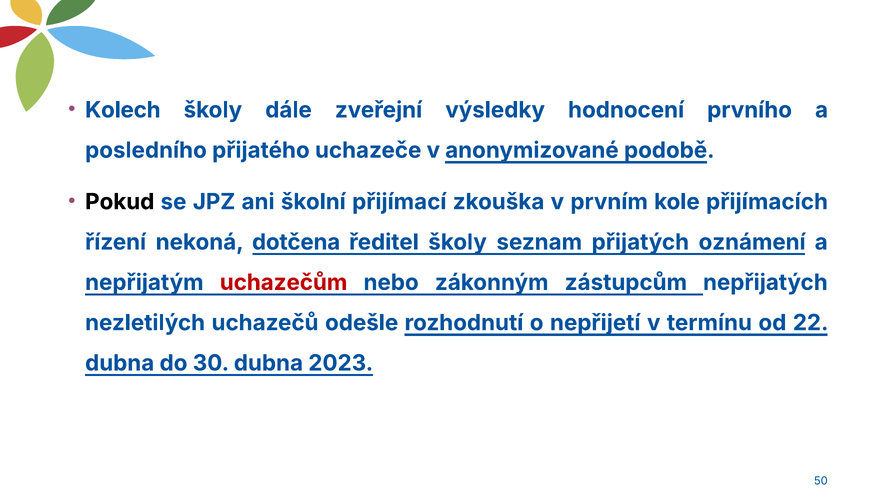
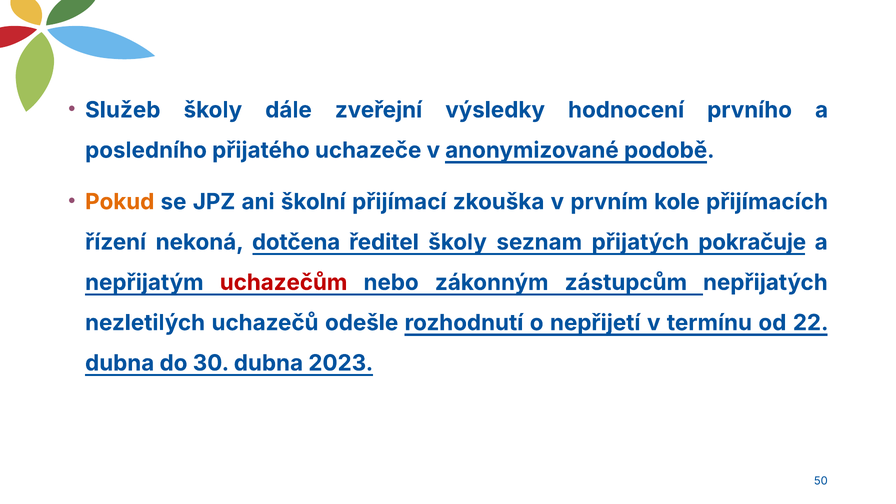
Kolech: Kolech -> Služeb
Pokud colour: black -> orange
oznámení: oznámení -> pokračuje
